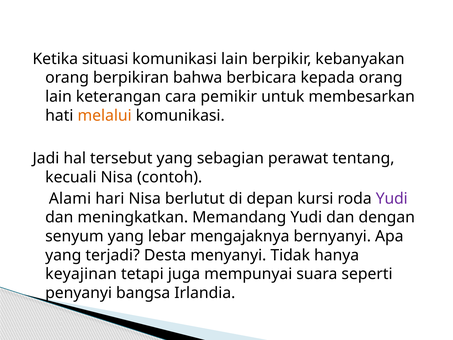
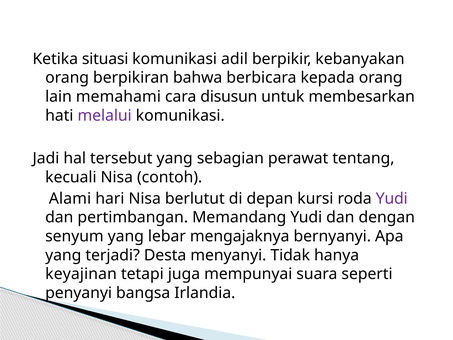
komunikasi lain: lain -> adil
keterangan: keterangan -> memahami
pemikir: pemikir -> disusun
melalui colour: orange -> purple
meningkatkan: meningkatkan -> pertimbangan
